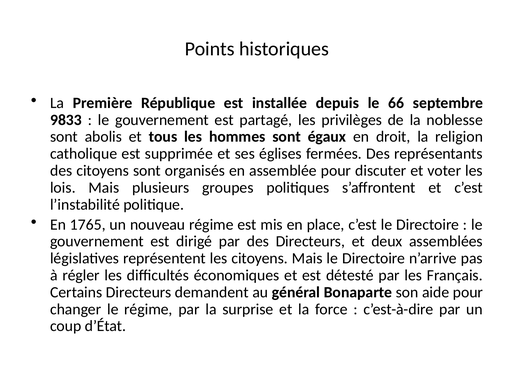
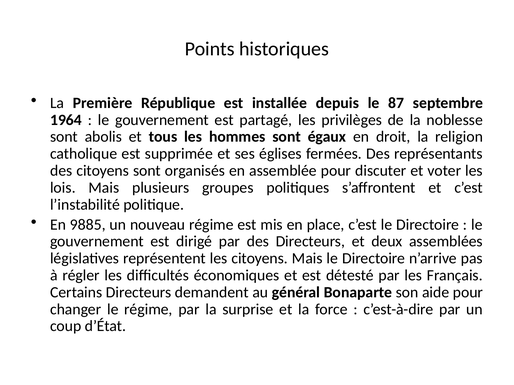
66: 66 -> 87
9833: 9833 -> 1964
1765: 1765 -> 9885
